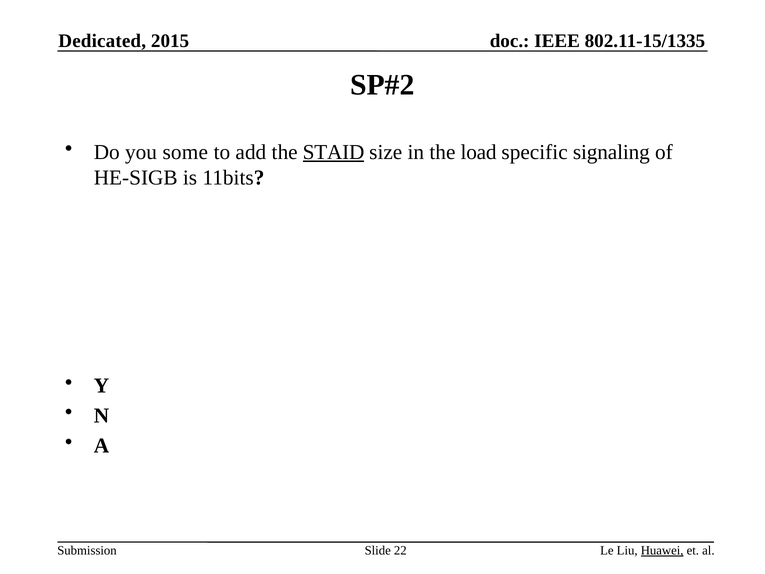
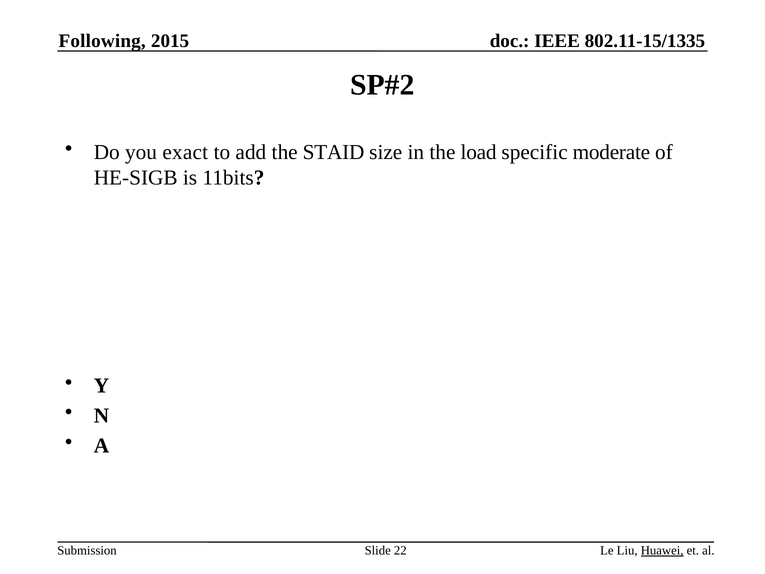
Dedicated: Dedicated -> Following
some: some -> exact
STAID underline: present -> none
signaling: signaling -> moderate
